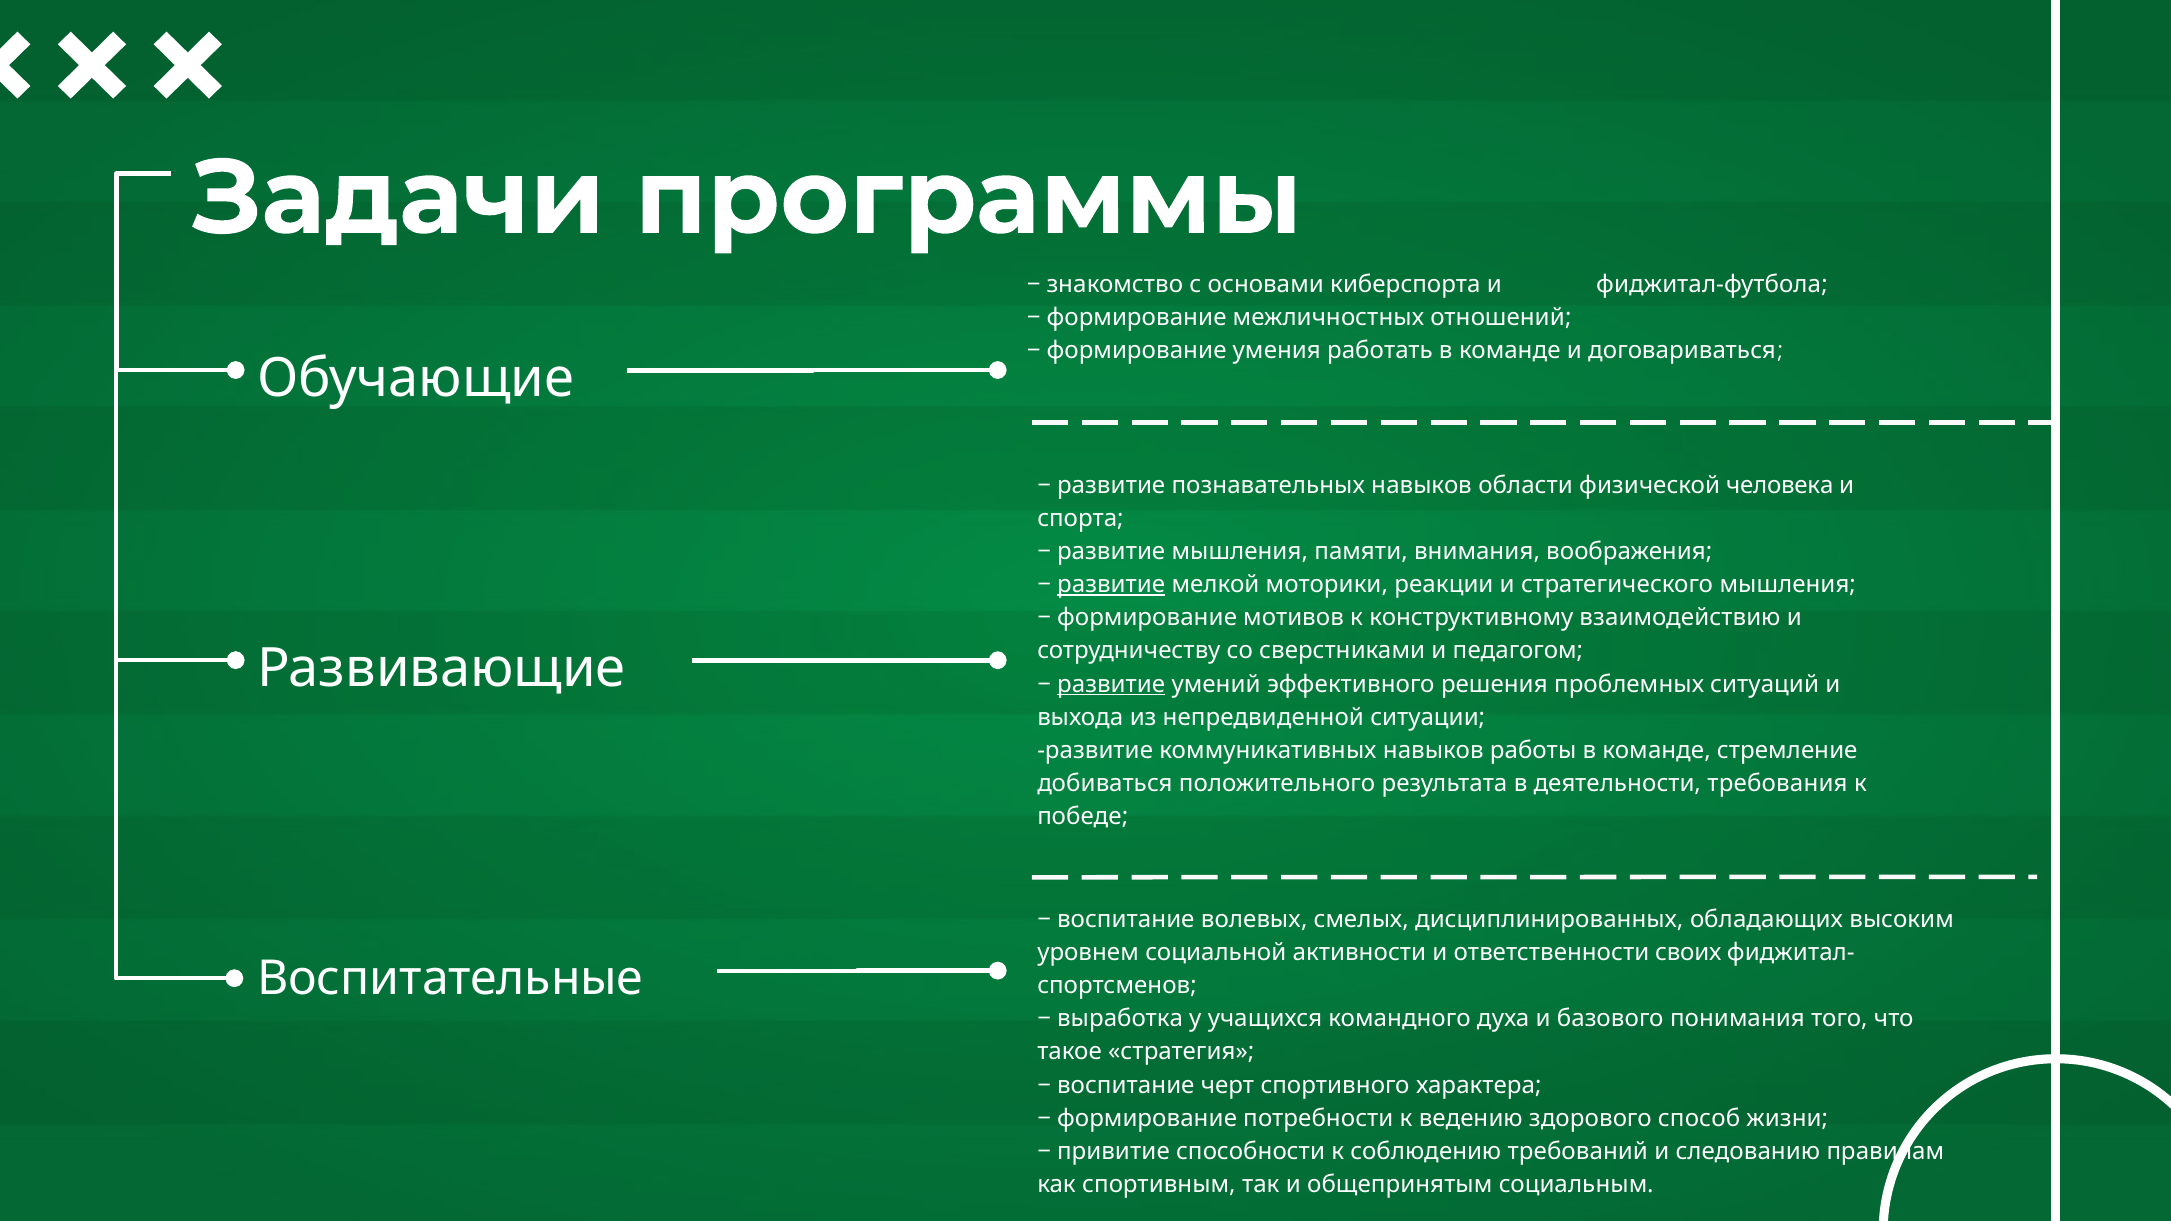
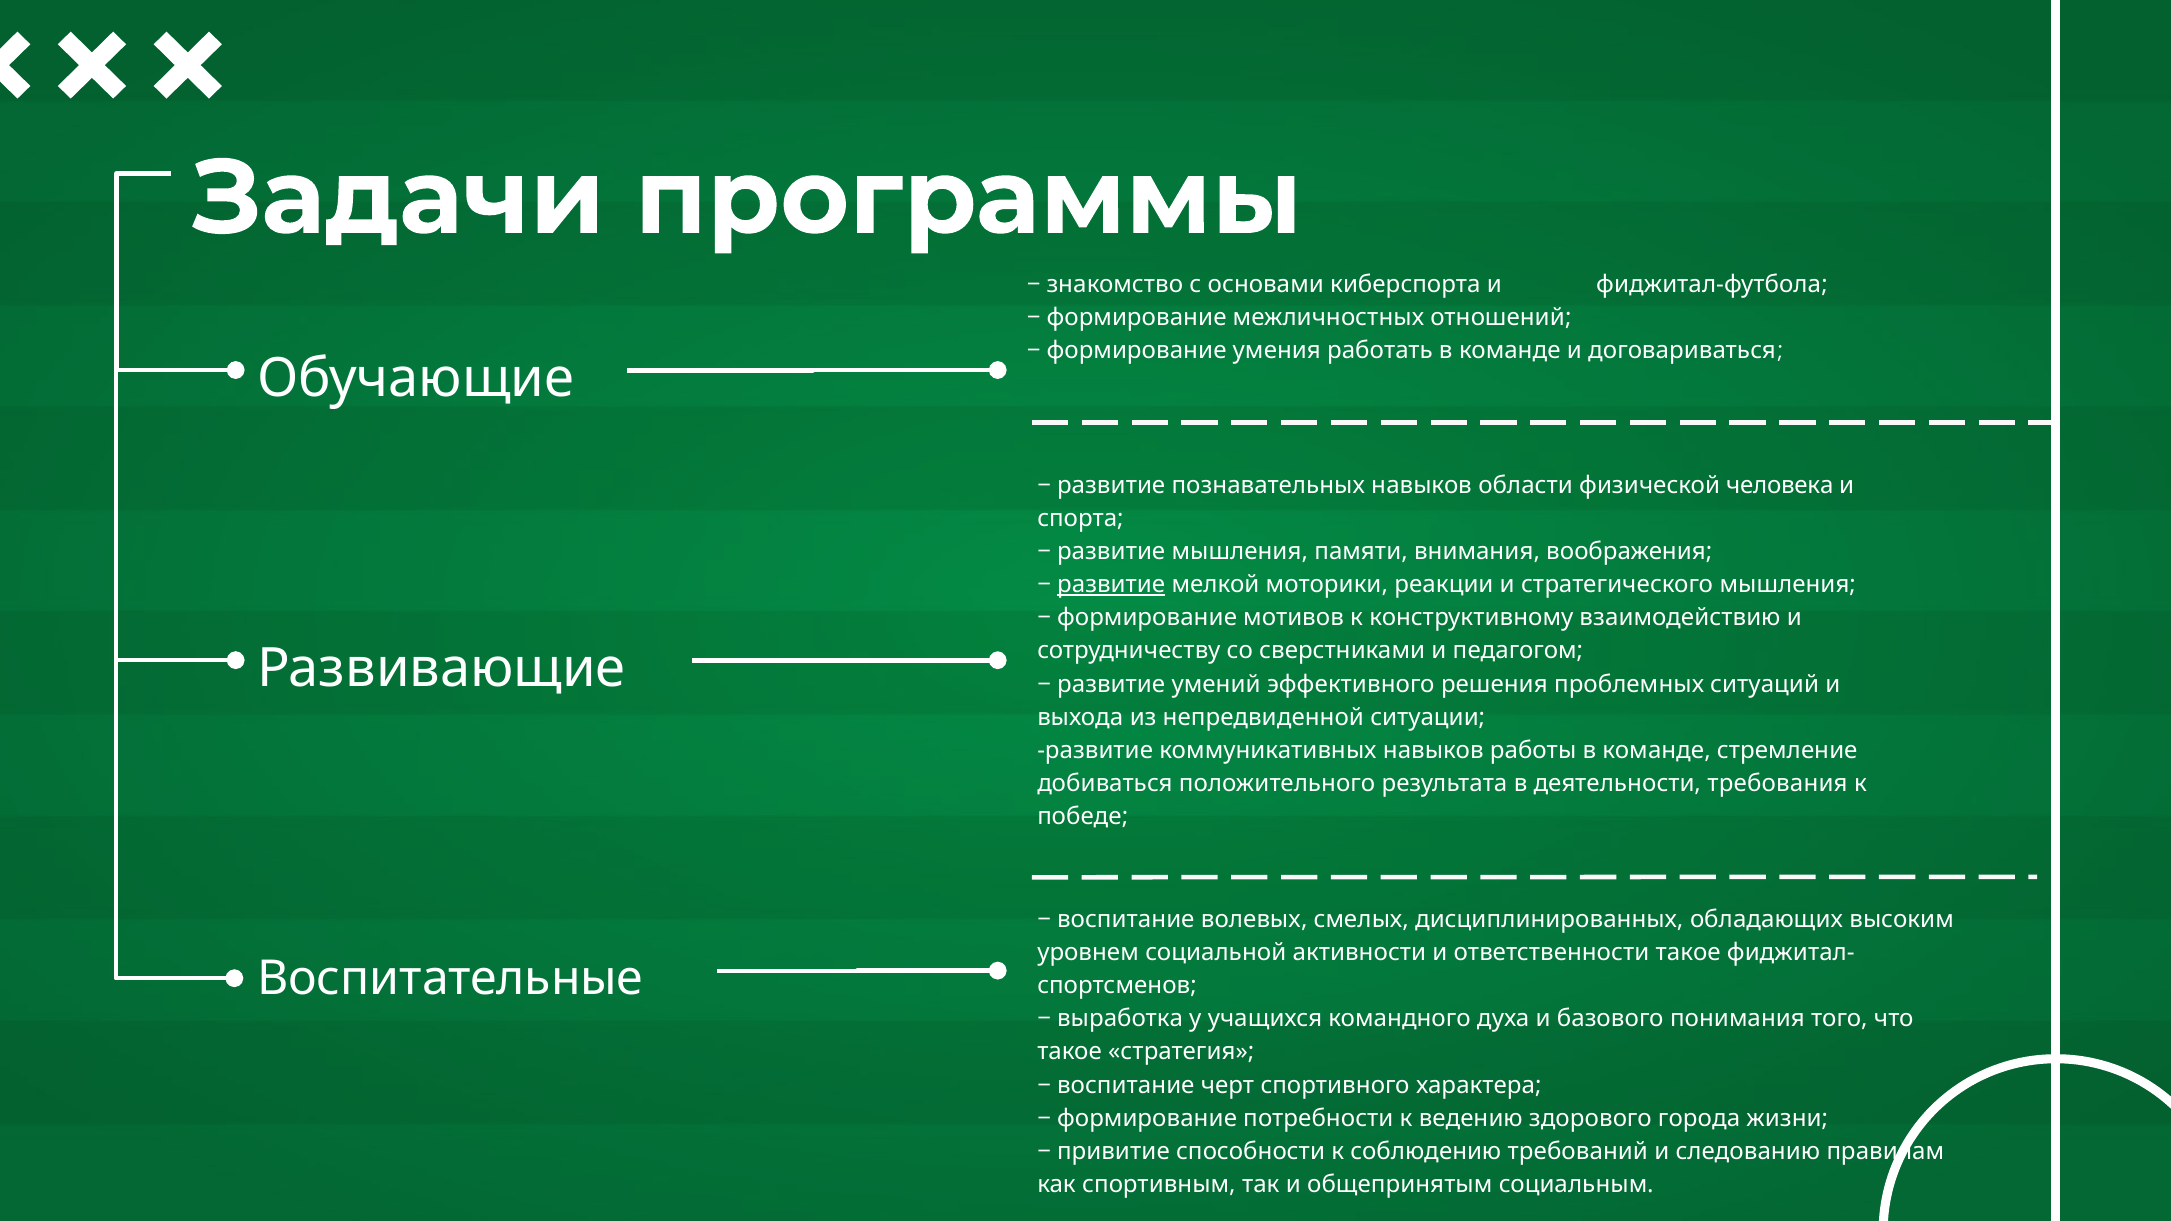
развитие at (1111, 684) underline: present -> none
ответственности своих: своих -> такое
способ: способ -> города
